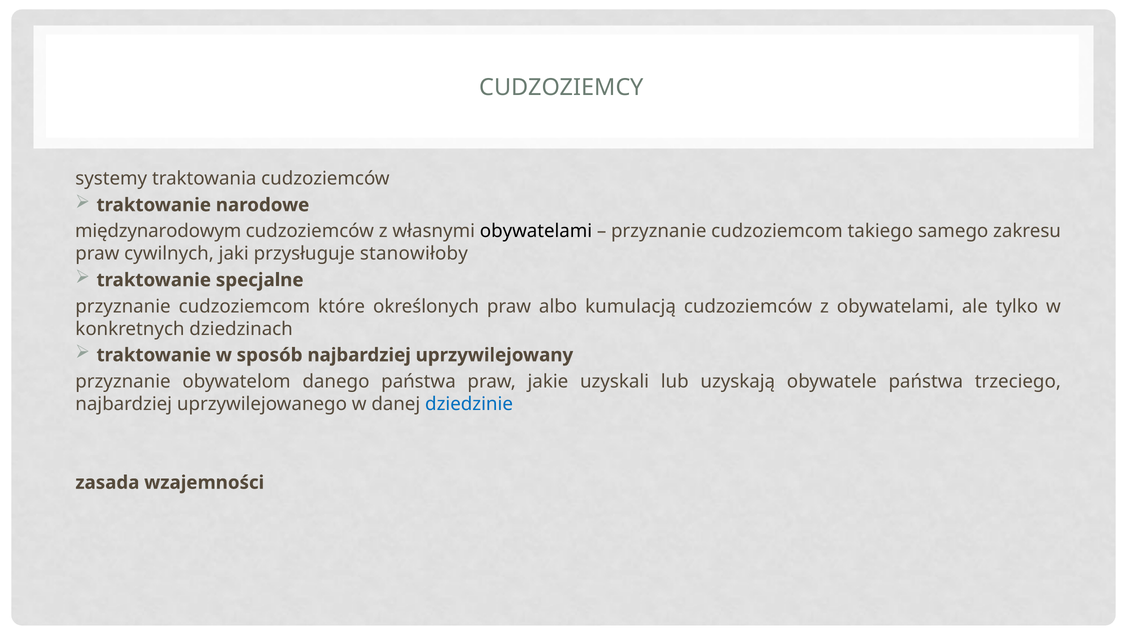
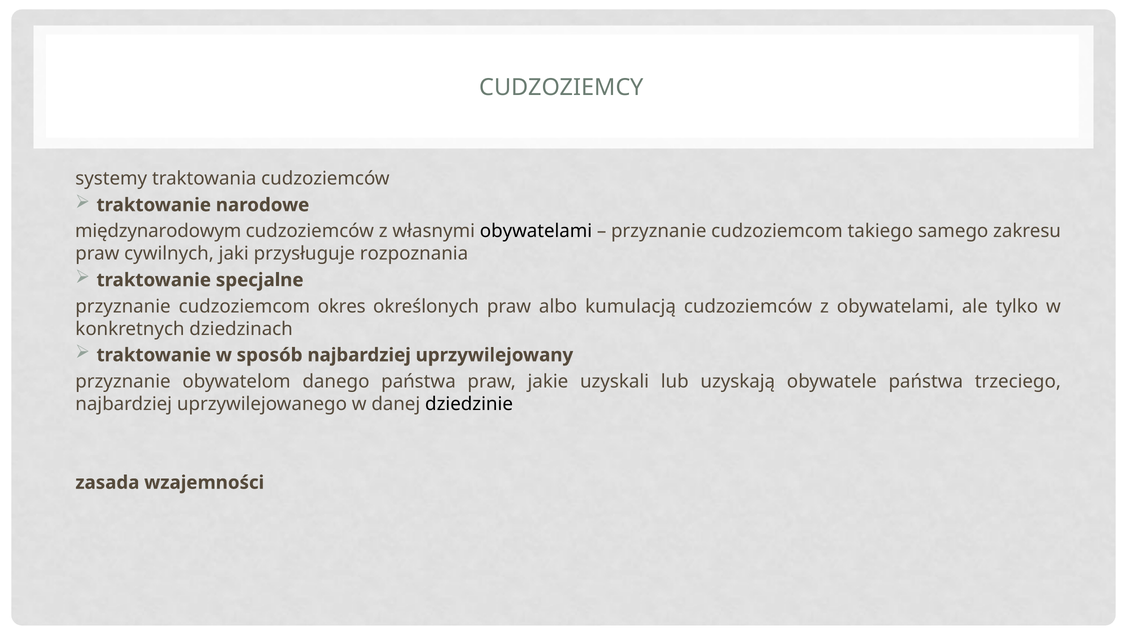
stanowiłoby: stanowiłoby -> rozpoznania
które: które -> okres
dziedzinie colour: blue -> black
